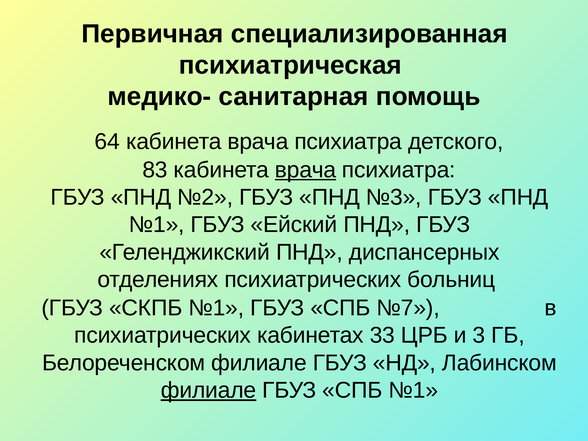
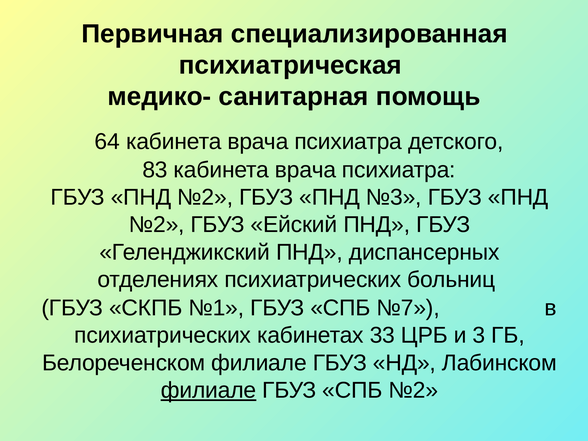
врача at (306, 170) underline: present -> none
№1 at (157, 225): №1 -> №2
СПБ №1: №1 -> №2
